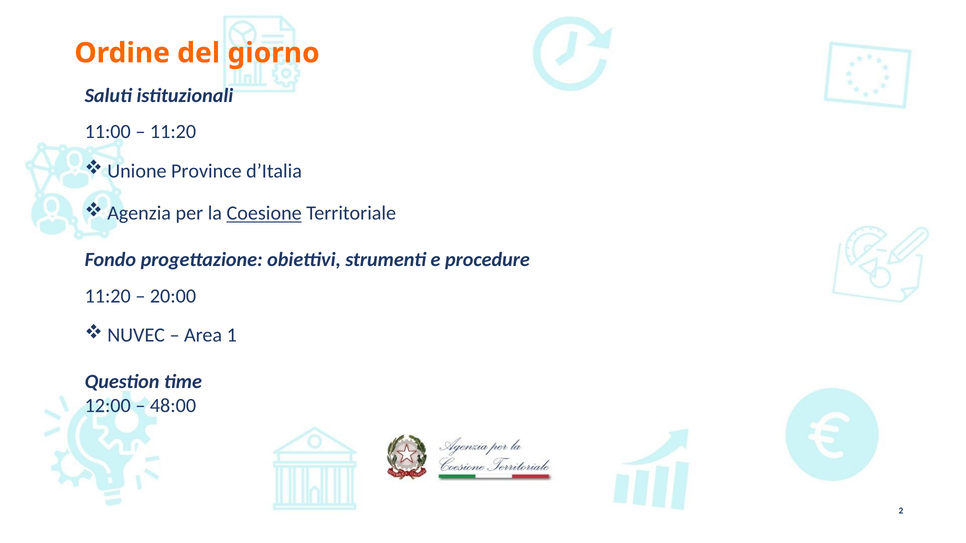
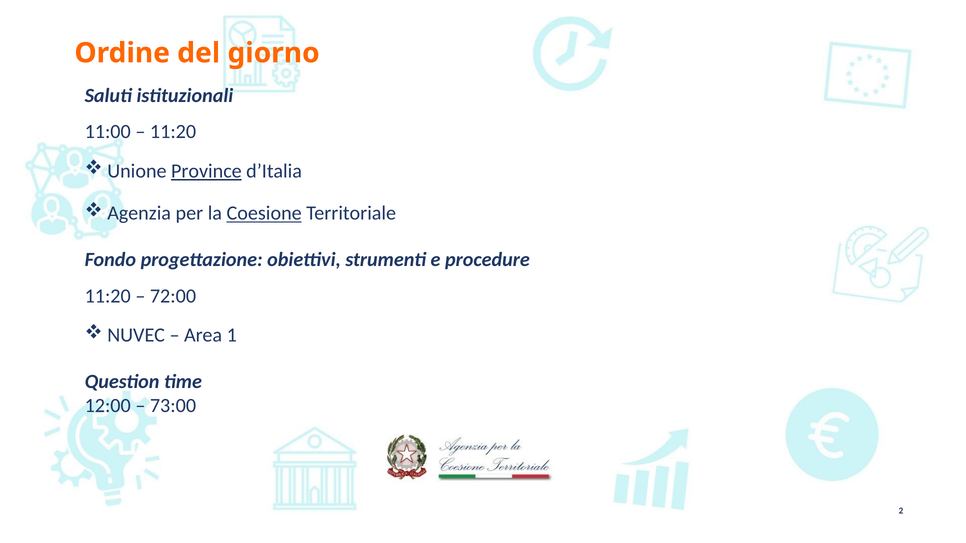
Province underline: none -> present
20:00: 20:00 -> 72:00
48:00: 48:00 -> 73:00
